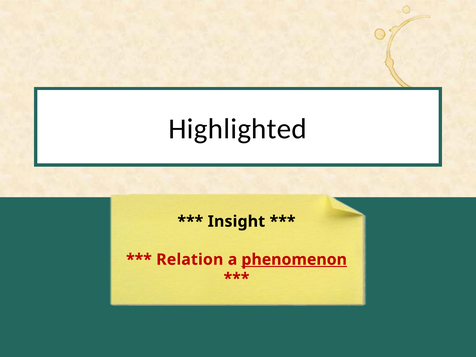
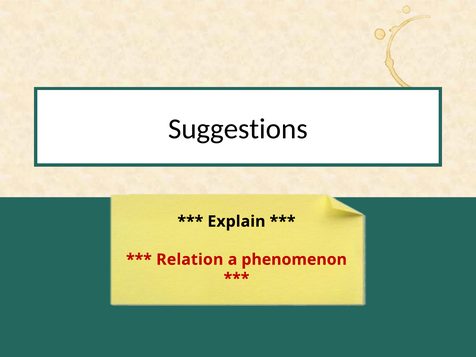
Highlighted: Highlighted -> Suggestions
Insight: Insight -> Explain
phenomenon underline: present -> none
